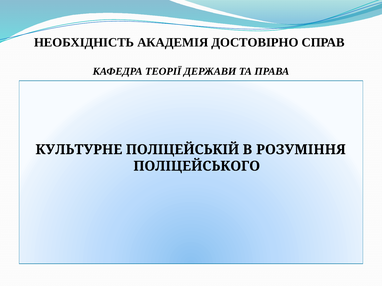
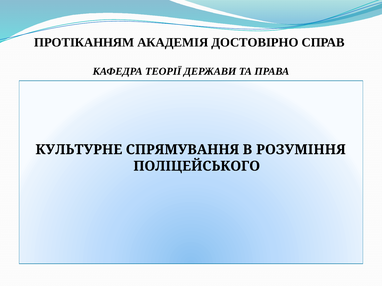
НЕОБХІДНІСТЬ: НЕОБХІДНІСТЬ -> ПРОТІКАННЯМ
ПОЛІЦЕЙСЬКІЙ: ПОЛІЦЕЙСЬКІЙ -> СПРЯМУВАННЯ
